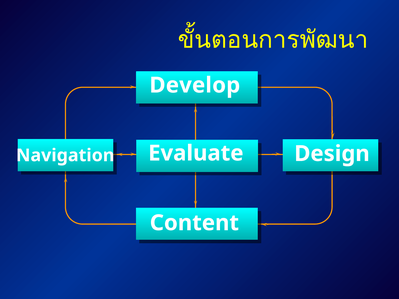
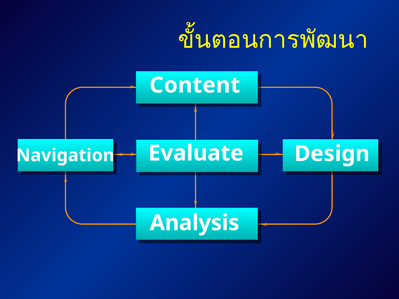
Develop: Develop -> Content
Content: Content -> Analysis
